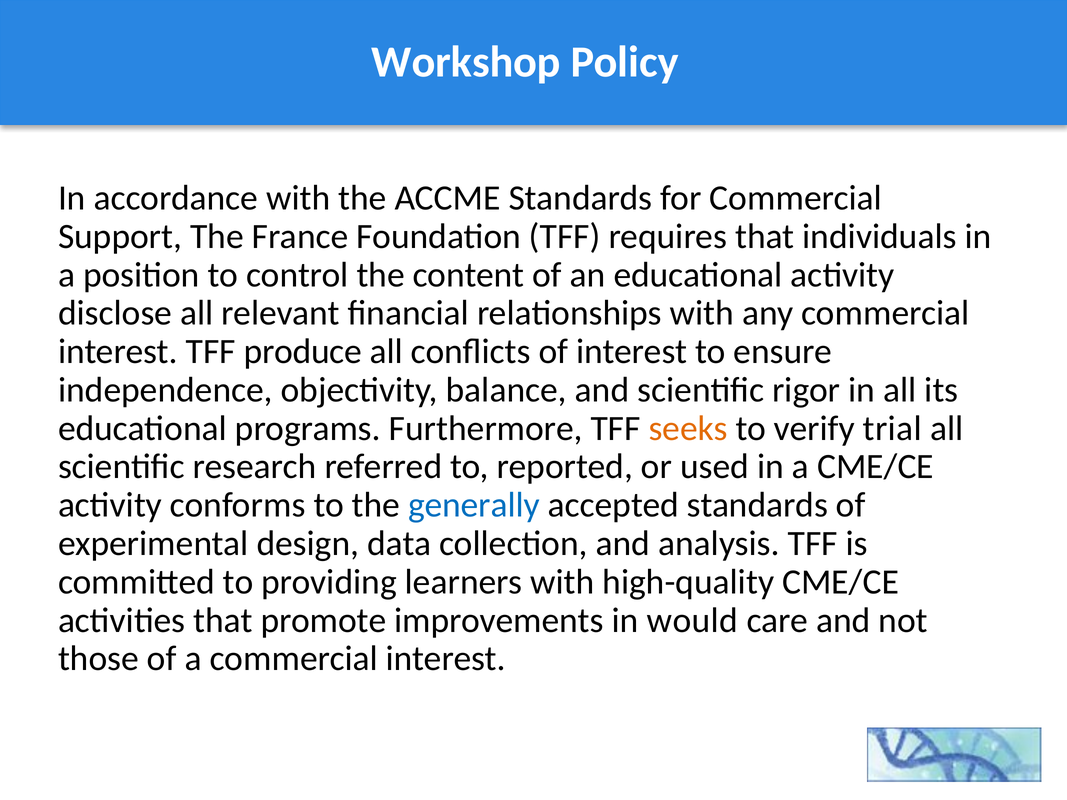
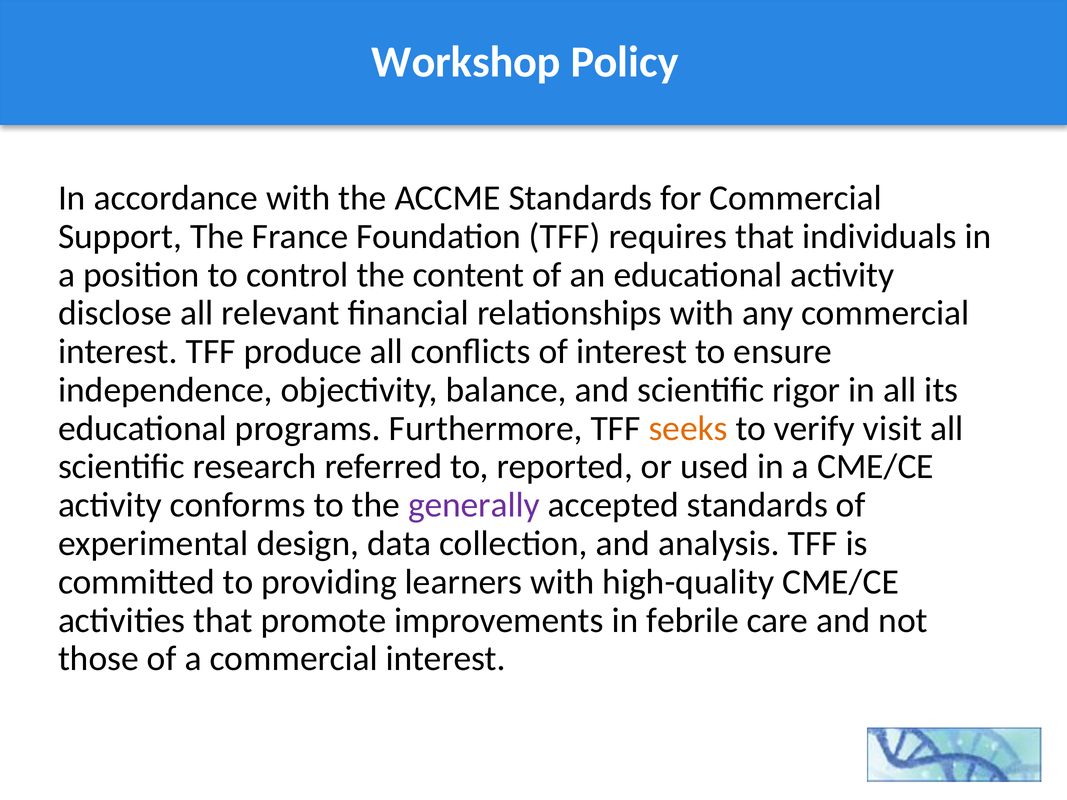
trial: trial -> visit
generally colour: blue -> purple
would: would -> febrile
